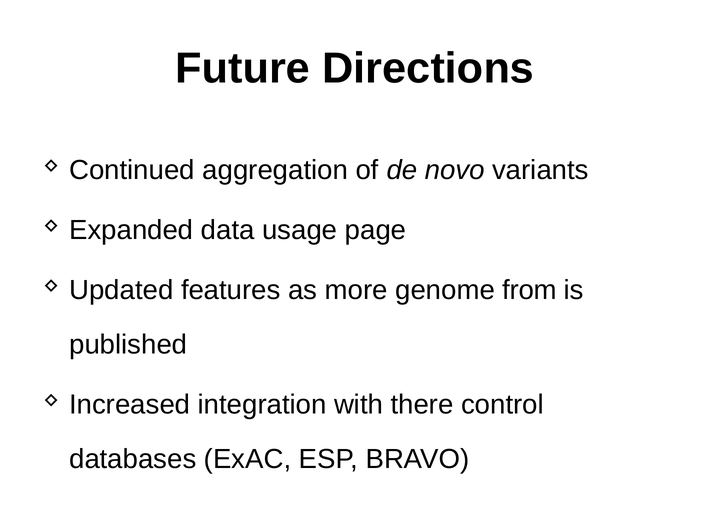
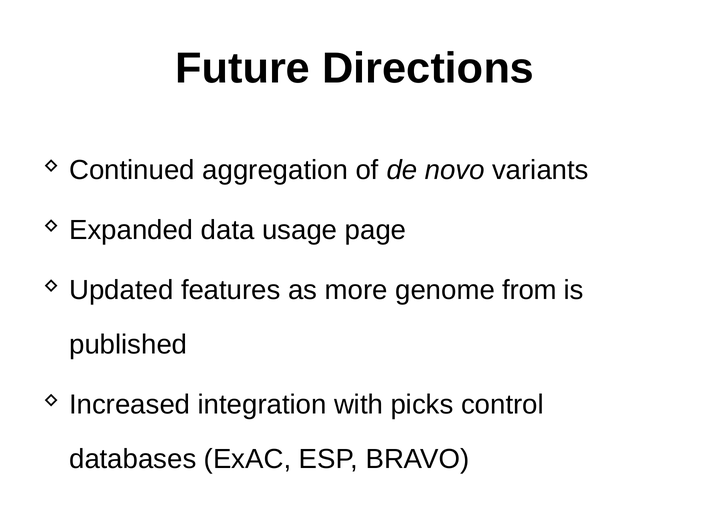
there: there -> picks
